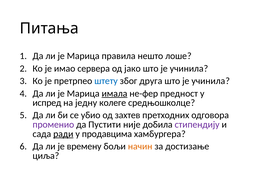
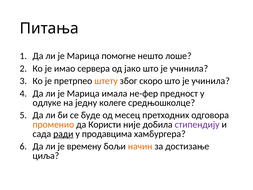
правила: правила -> помогне
штету colour: blue -> orange
друга: друга -> скоро
имала underline: present -> none
испред: испред -> одлуке
убио: убио -> буде
захтев: захтев -> месец
променио colour: purple -> orange
Пустити: Пустити -> Користи
